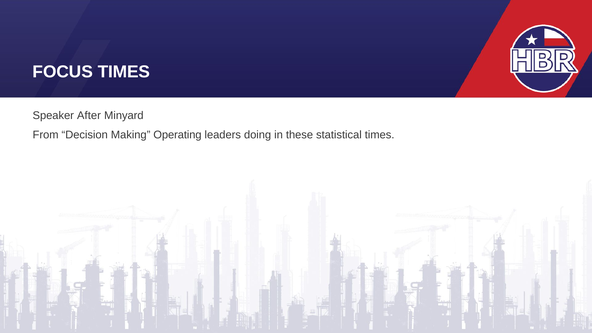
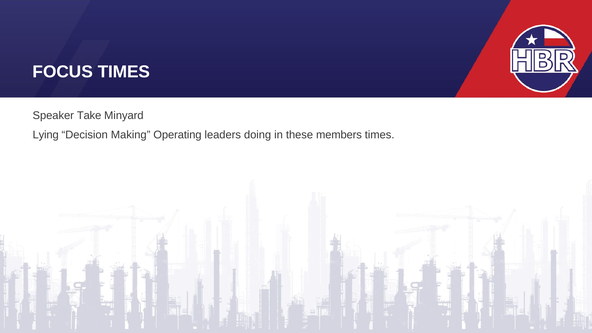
After: After -> Take
From: From -> Lying
statistical: statistical -> members
